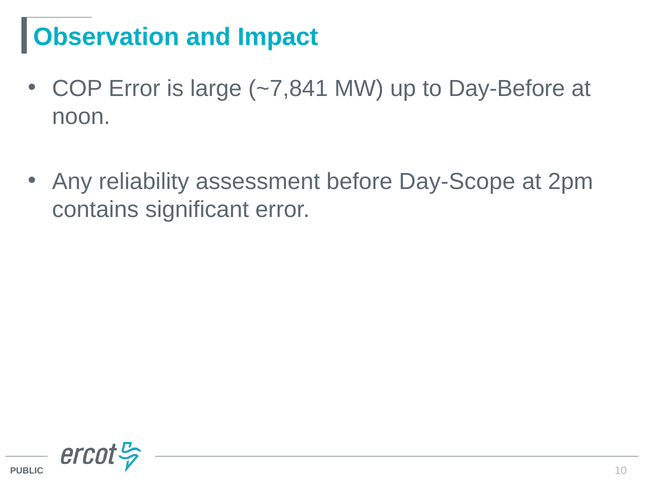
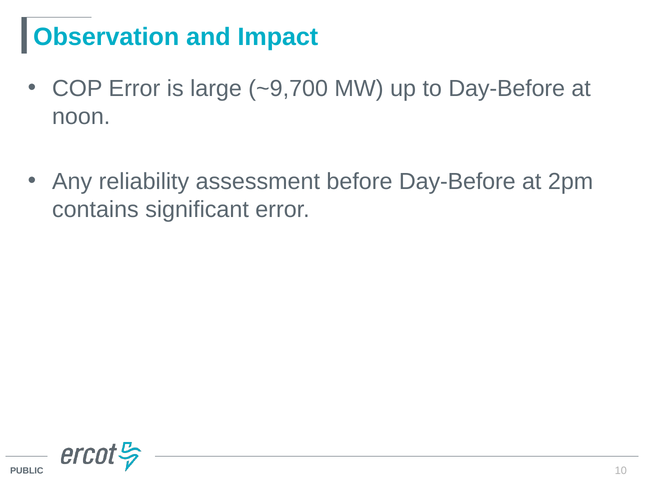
~7,841: ~7,841 -> ~9,700
before Day-Scope: Day-Scope -> Day-Before
